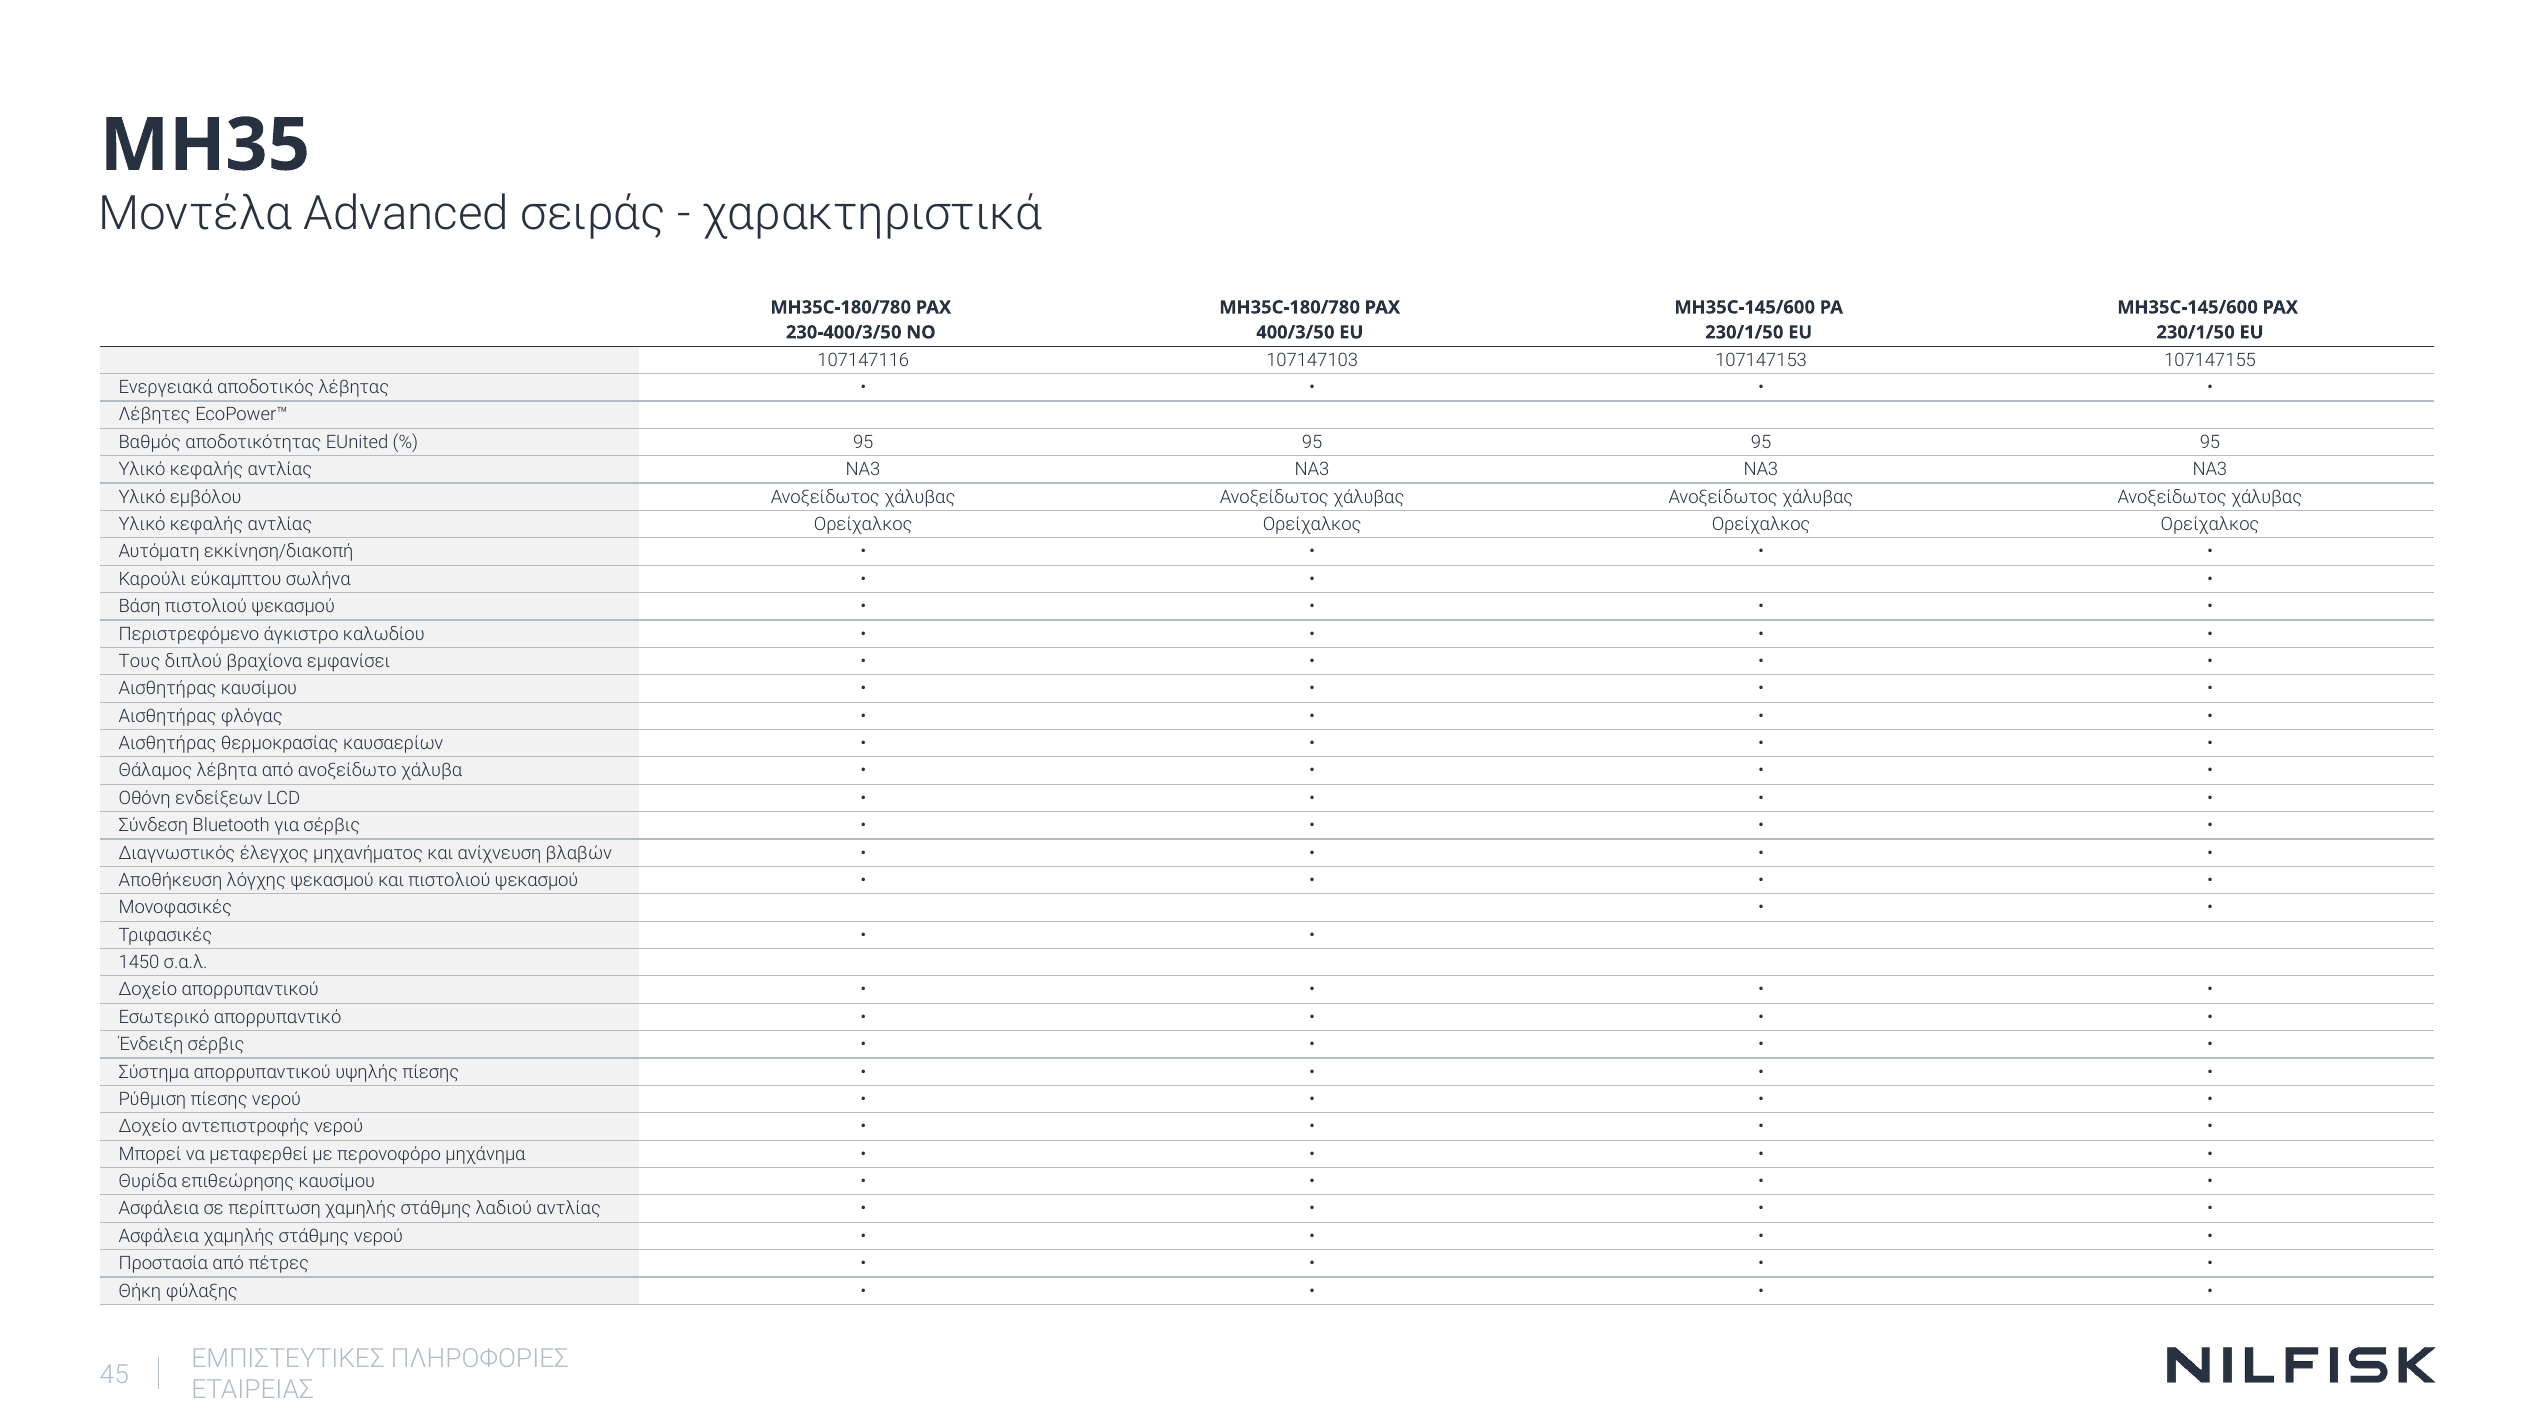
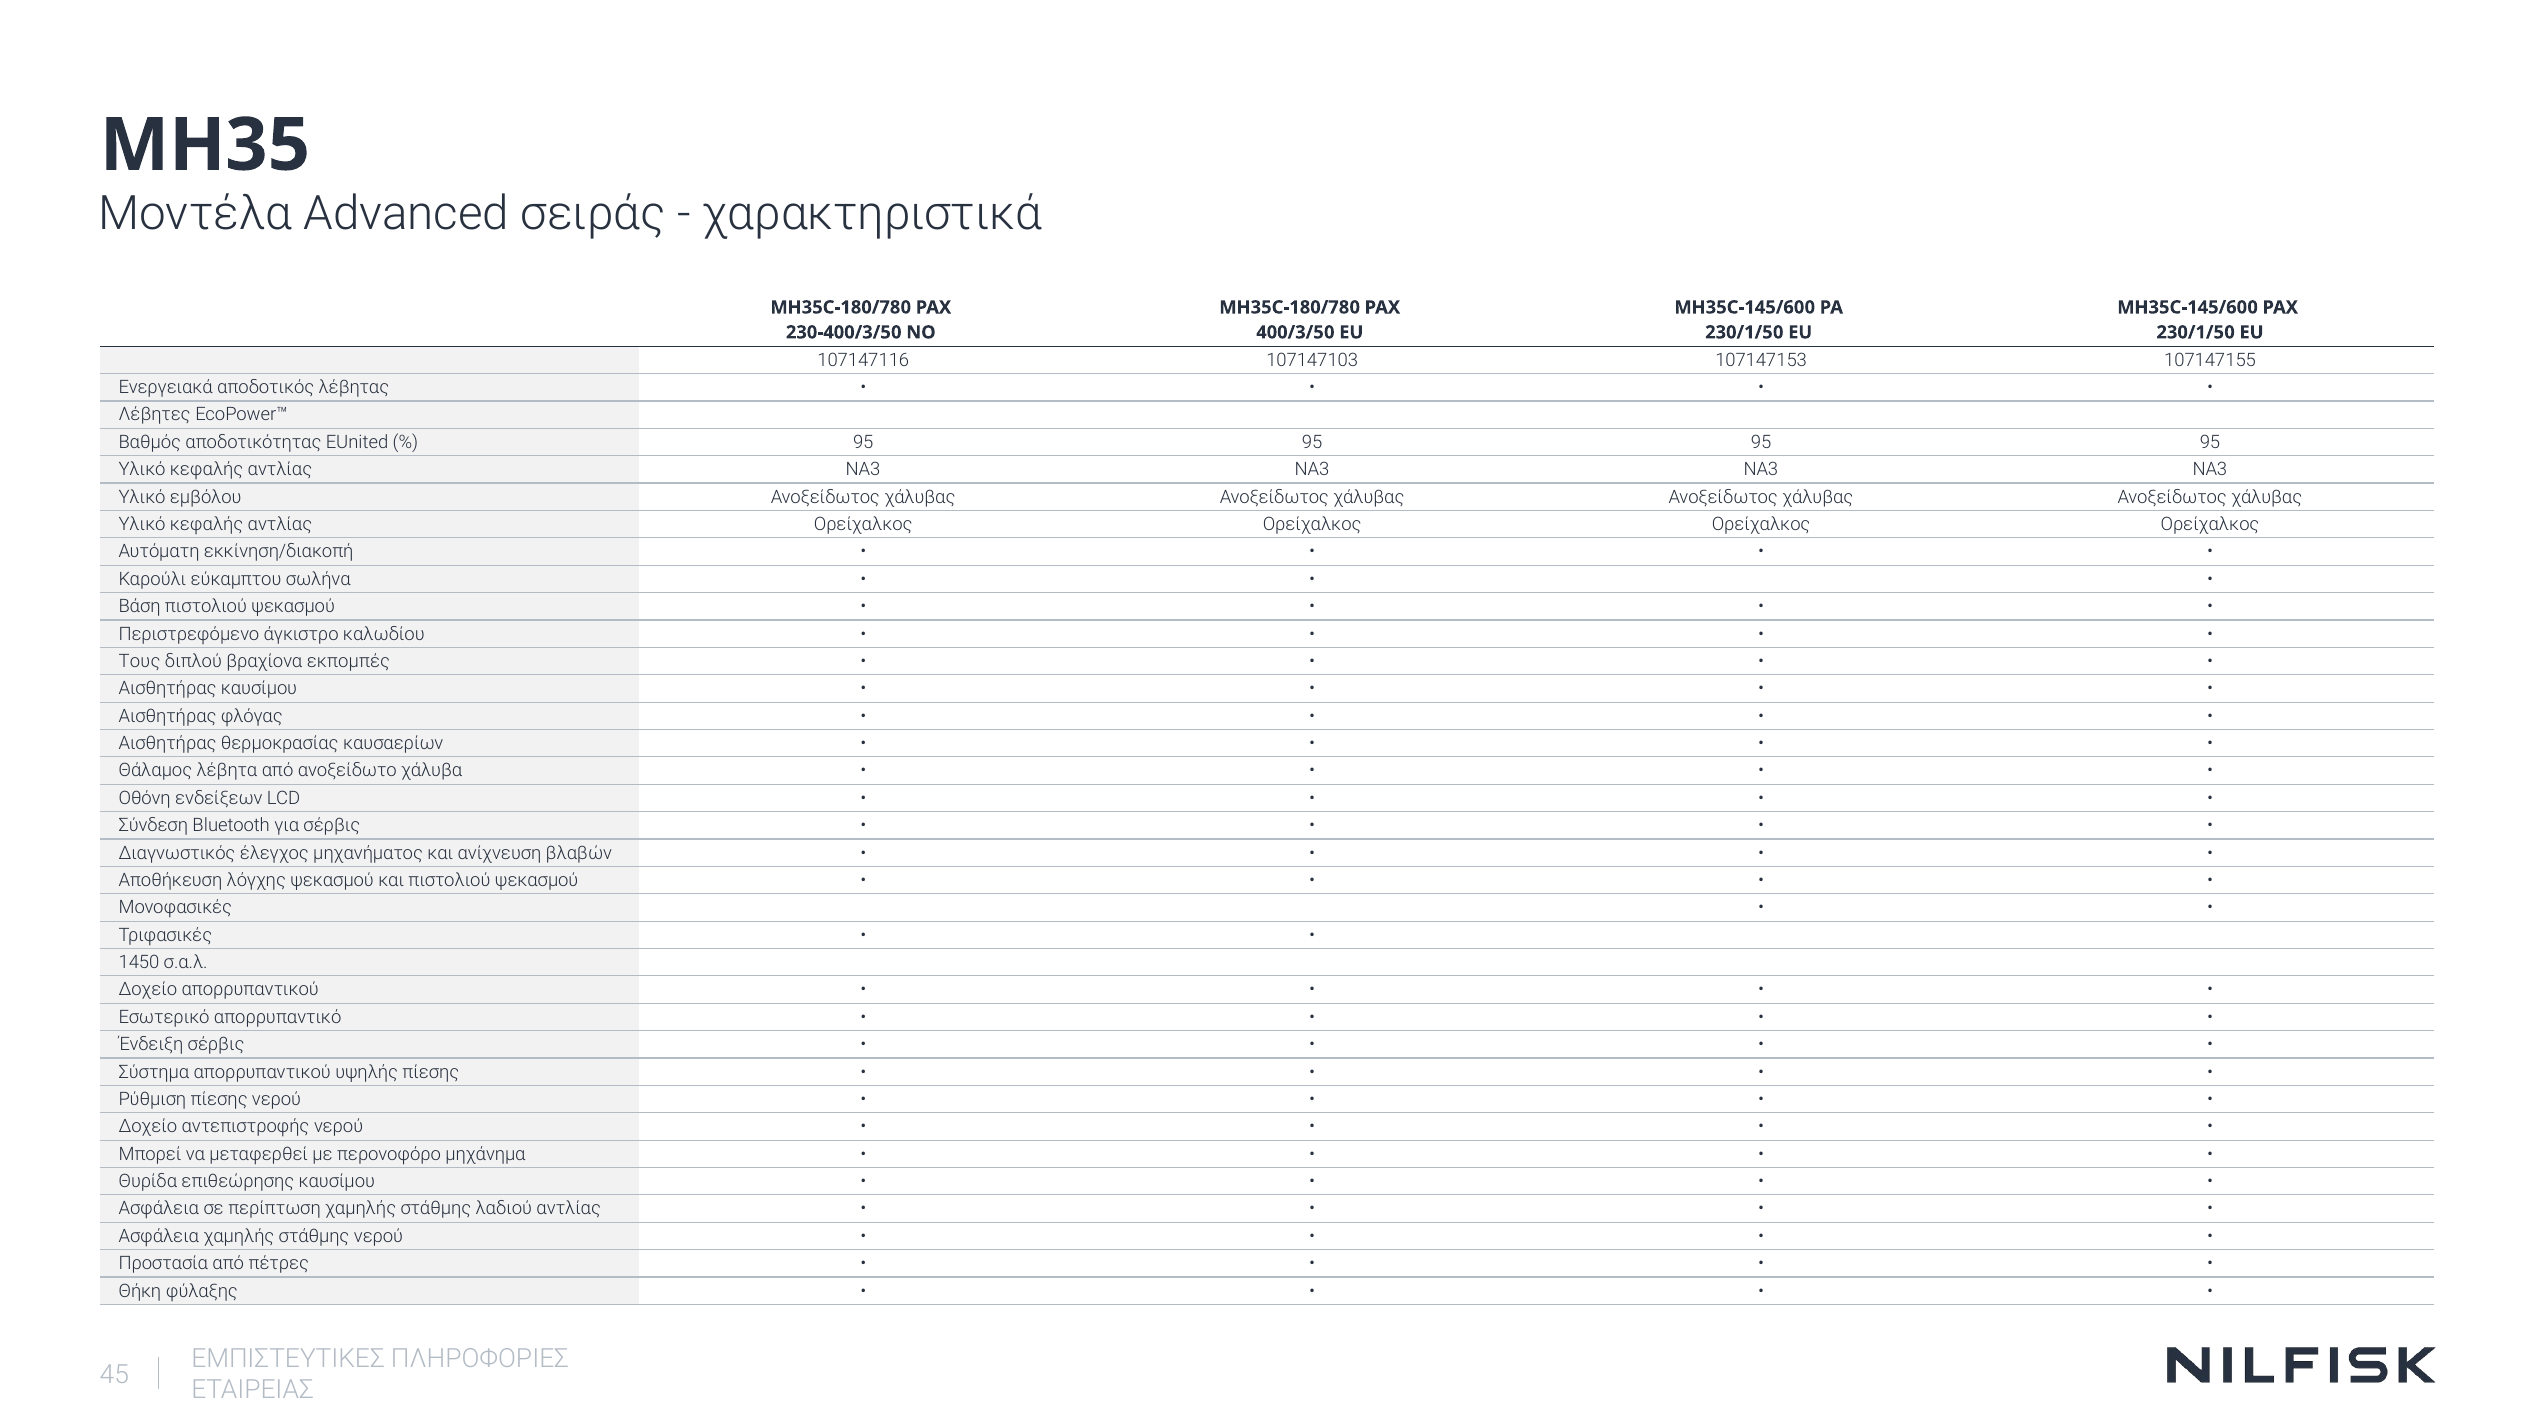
εμφανίσει: εμφανίσει -> εκπομπές
